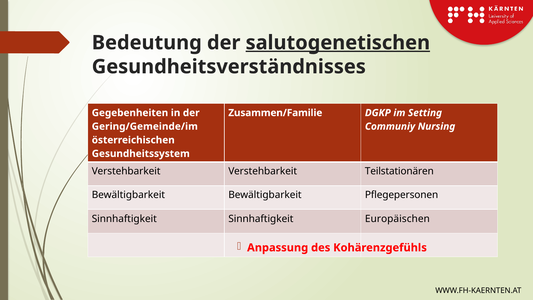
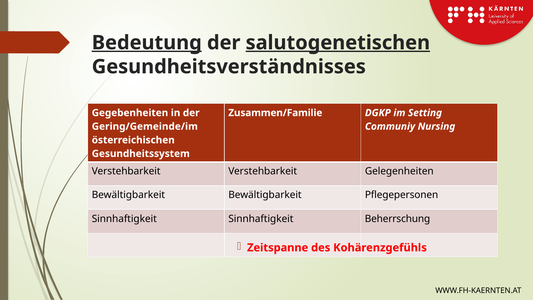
Bedeutung underline: none -> present
Teilstationären: Teilstationären -> Gelegenheiten
Europäischen: Europäischen -> Beherrschung
Anpassung: Anpassung -> Zeitspanne
